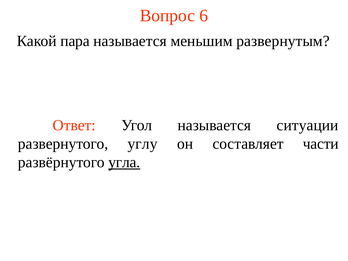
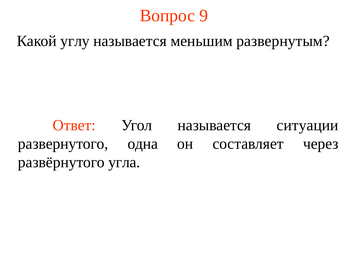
6: 6 -> 9
пара: пара -> углу
углу: углу -> одна
части: части -> через
угла underline: present -> none
